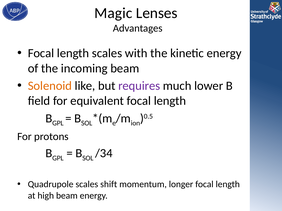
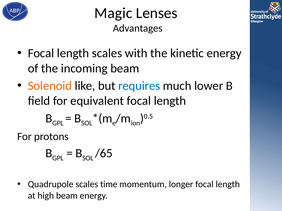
requires colour: purple -> blue
/34: /34 -> /65
shift: shift -> time
